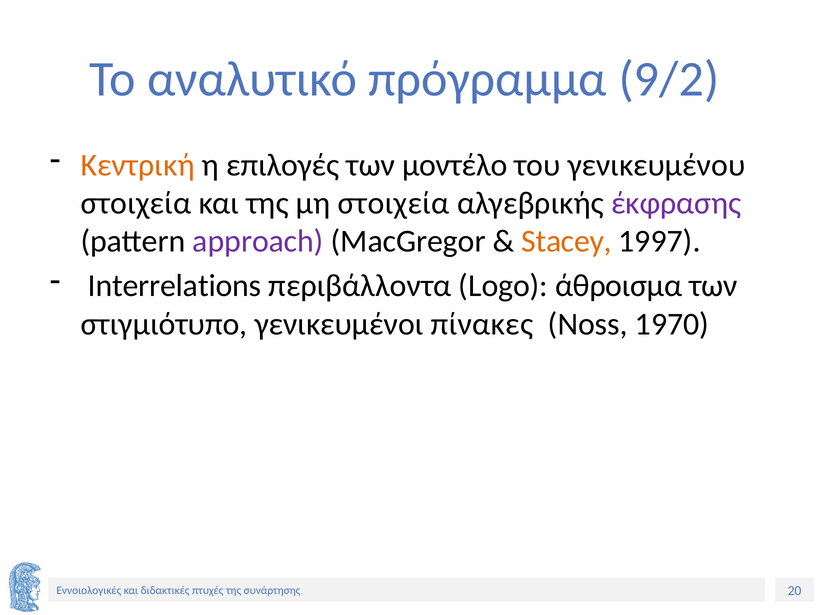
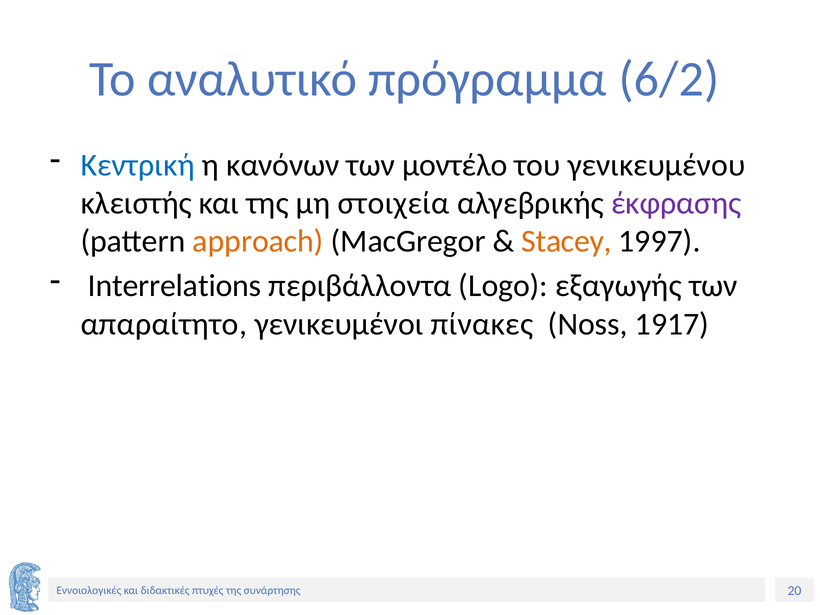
9/2: 9/2 -> 6/2
Κεντρική colour: orange -> blue
επιλογές: επιλογές -> κανόνων
στοιχεία at (136, 203): στοιχεία -> κλειστής
approach colour: purple -> orange
άθροισμα: άθροισμα -> εξαγωγής
στιγμιότυπο: στιγμιότυπο -> απαραίτητο
1970: 1970 -> 1917
